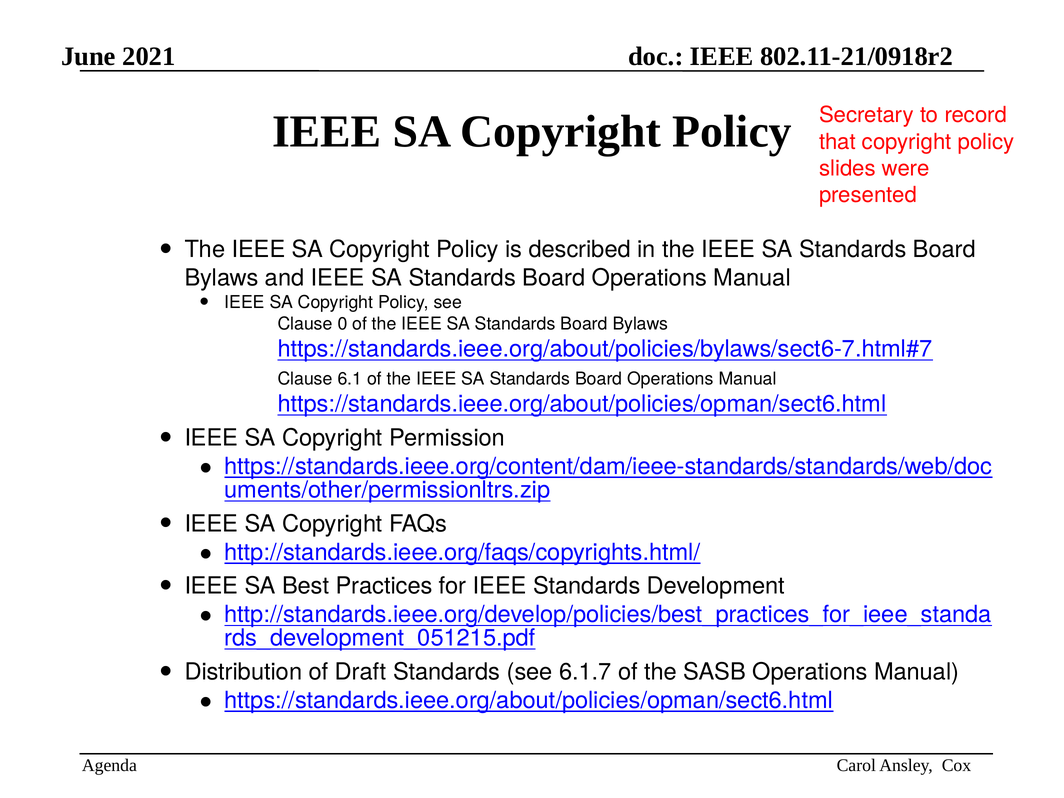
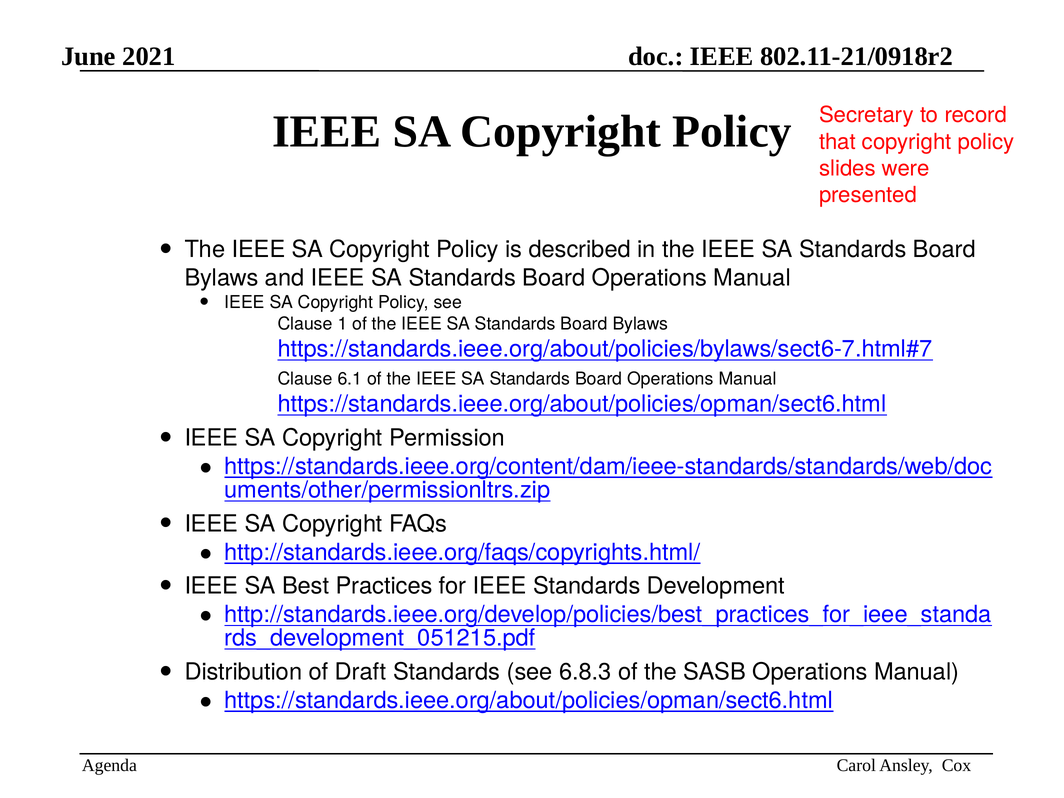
0: 0 -> 1
6.1.7: 6.1.7 -> 6.8.3
